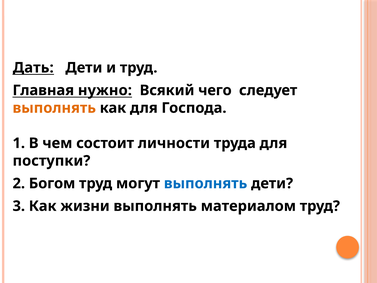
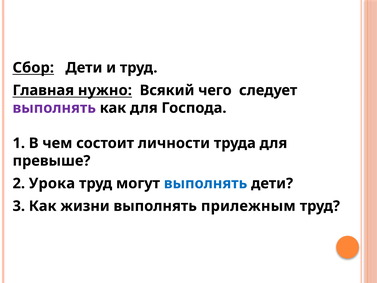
Дать: Дать -> Сбор
выполнять at (54, 108) colour: orange -> purple
поступки: поступки -> превыше
Богом: Богом -> Урока
материалом: материалом -> прилежным
